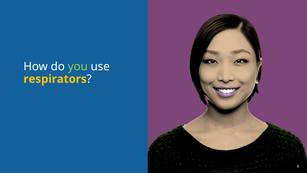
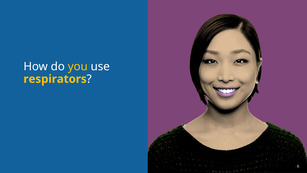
you colour: light green -> yellow
